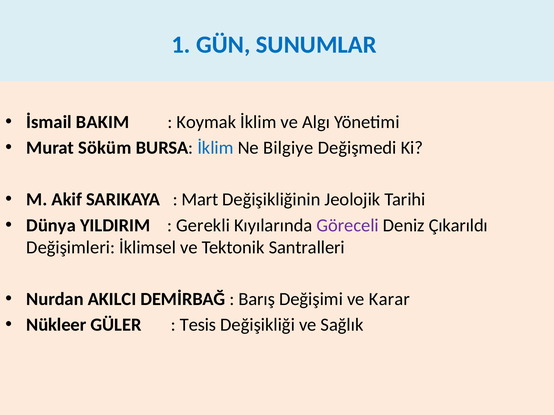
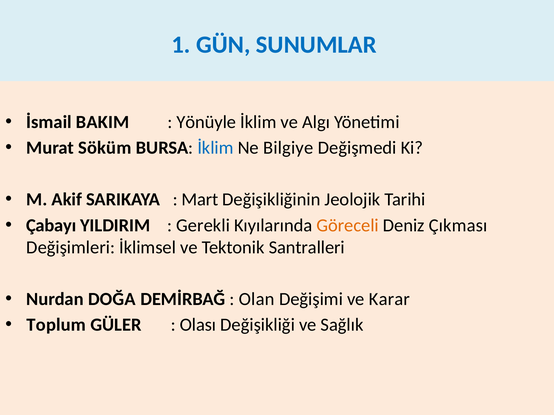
Koymak: Koymak -> Yönüyle
Dünya: Dünya -> Çabayı
Göreceli colour: purple -> orange
Çıkarıldı: Çıkarıldı -> Çıkması
AKILCI: AKILCI -> DOĞA
Barış: Barış -> Olan
Nükleer: Nükleer -> Toplum
Tesis: Tesis -> Olası
